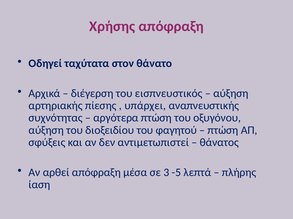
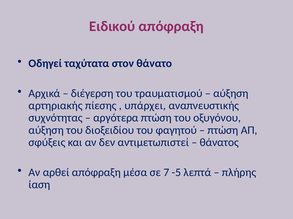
Χρήσης: Χρήσης -> Ειδικού
εισπνευστικός: εισπνευστικός -> τραυματισμού
3: 3 -> 7
